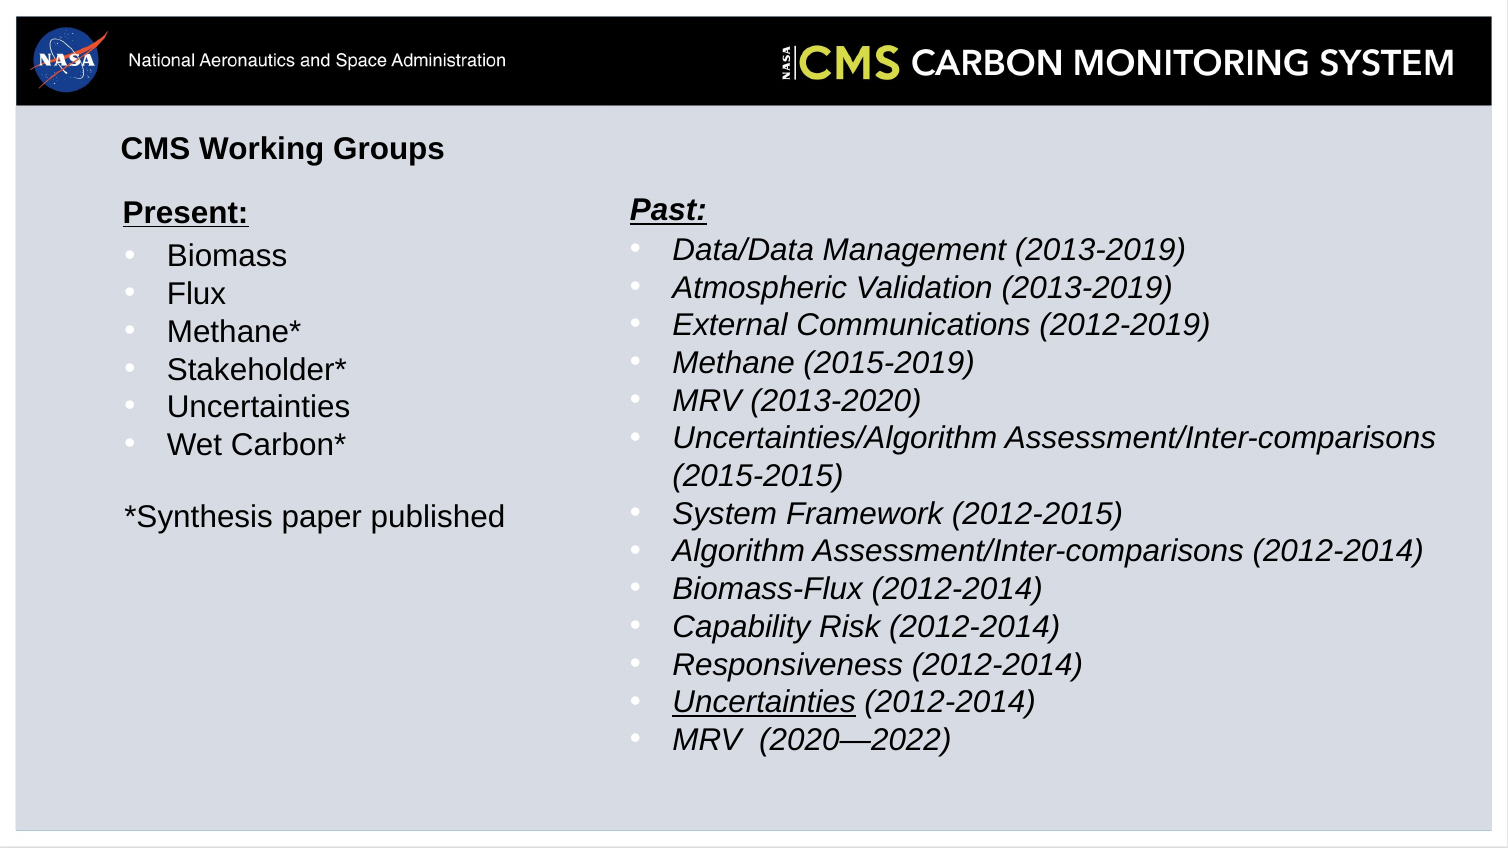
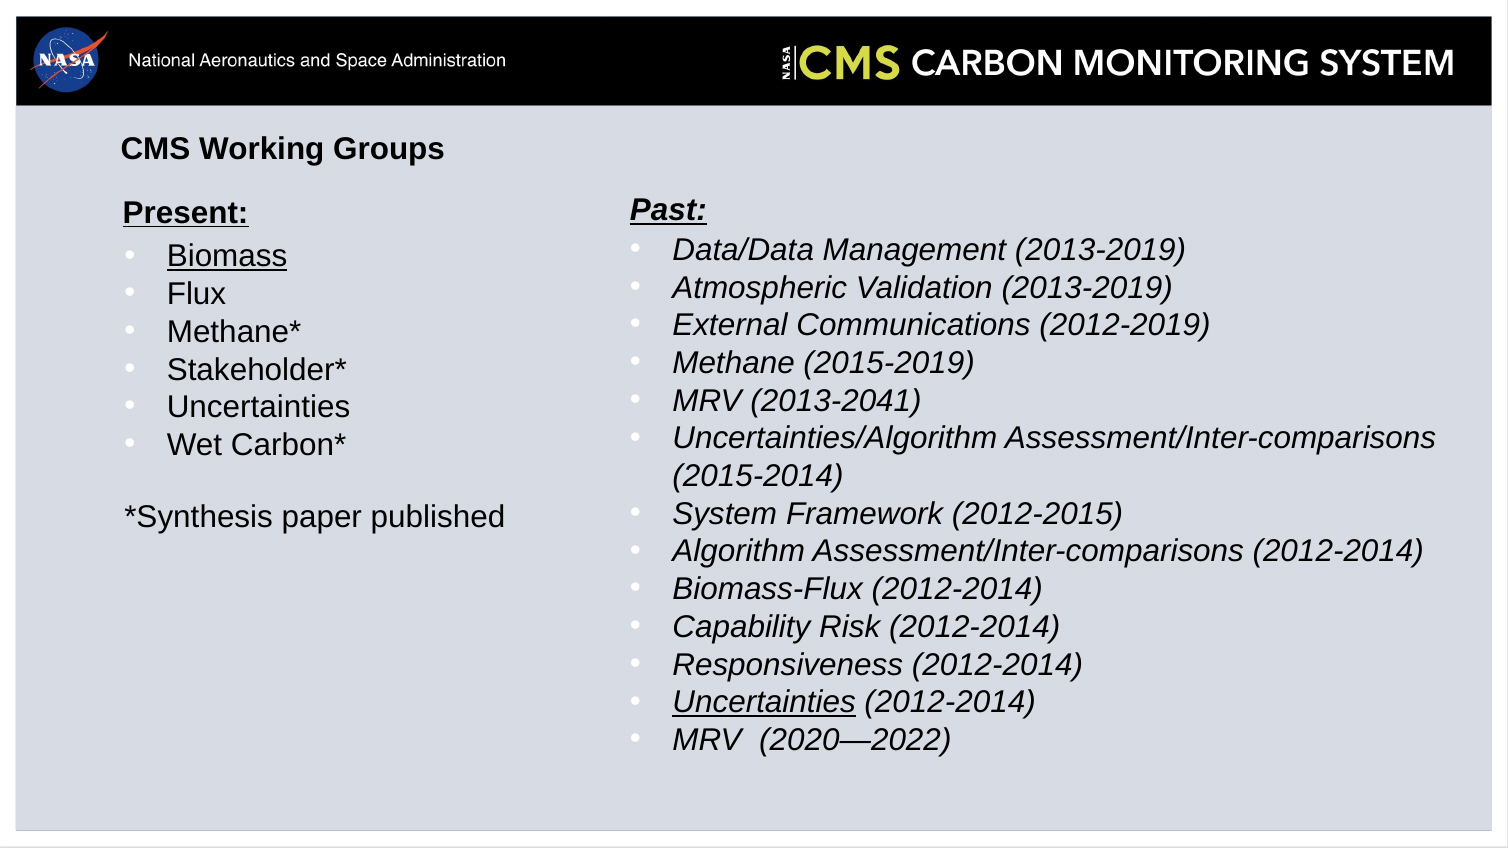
Biomass underline: none -> present
2013-2020: 2013-2020 -> 2013-2041
2015-2015: 2015-2015 -> 2015-2014
